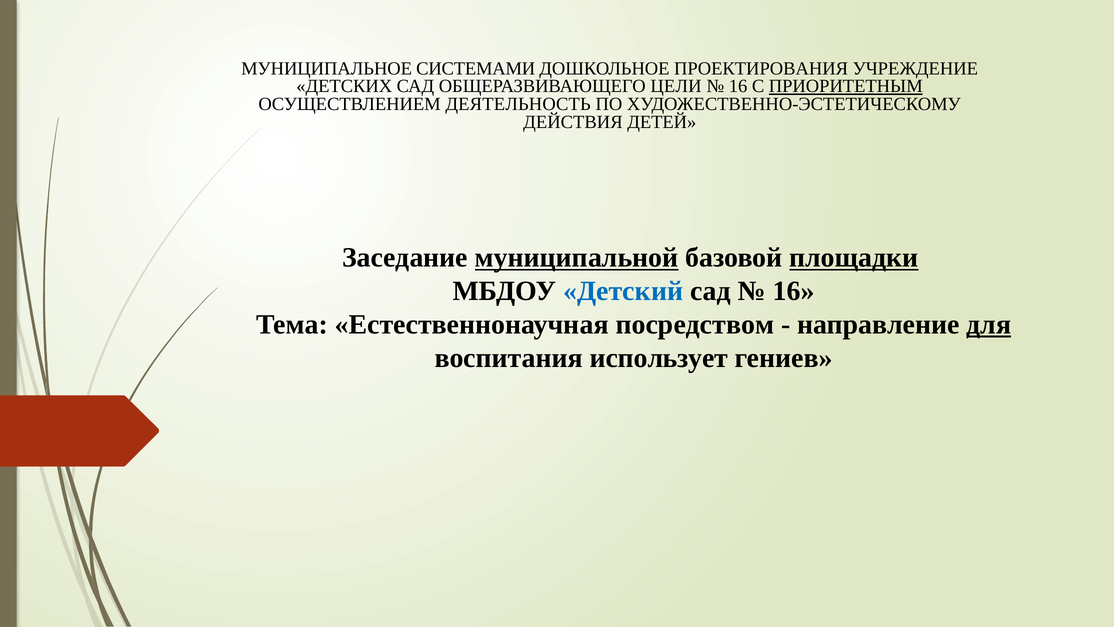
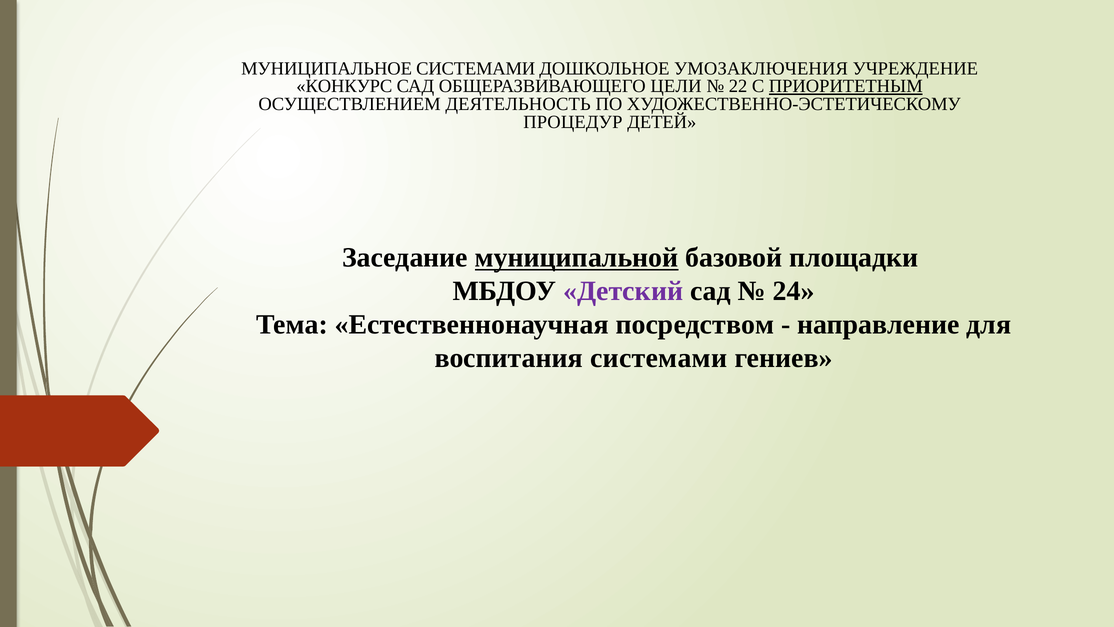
ПРОЕКТИРОВАНИЯ: ПРОЕКТИРОВАНИЯ -> УМОЗАКЛЮЧЕНИЯ
ДЕТСКИХ: ДЕТСКИХ -> КОНКУРС
16 at (738, 86): 16 -> 22
ДЕЙСТВИЯ: ДЕЙСТВИЯ -> ПРОЦЕДУР
площадки underline: present -> none
Детский colour: blue -> purple
16 at (794, 291): 16 -> 24
для underline: present -> none
воспитания использует: использует -> системами
